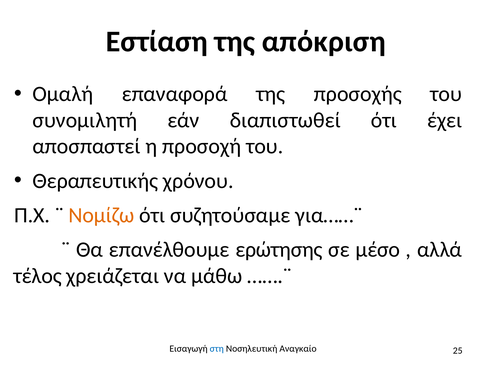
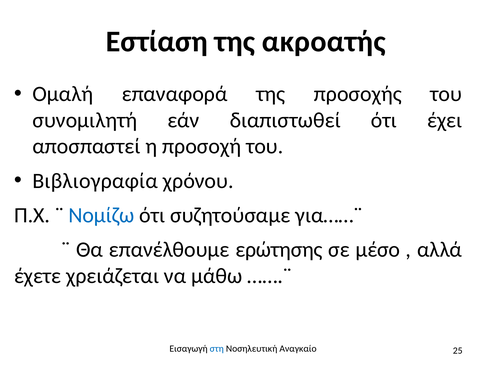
απόκριση: απόκριση -> ακροατής
Θεραπευτικής: Θεραπευτικής -> Βιβλιογραφία
Νομίζω colour: orange -> blue
τέλος: τέλος -> έχετε
